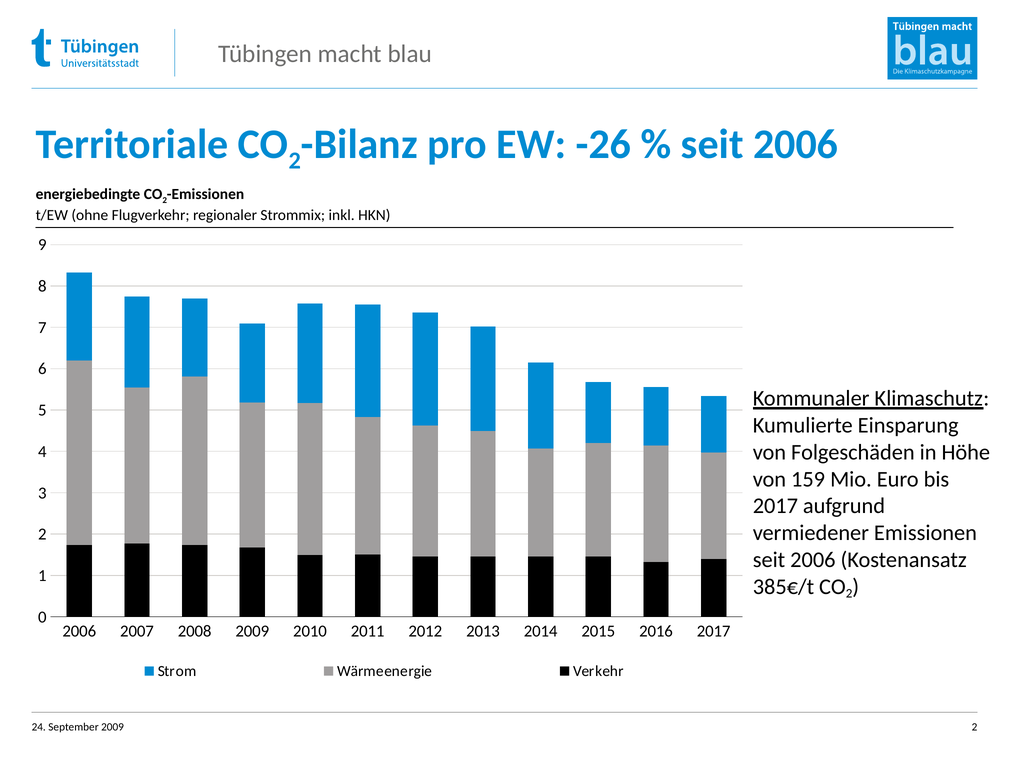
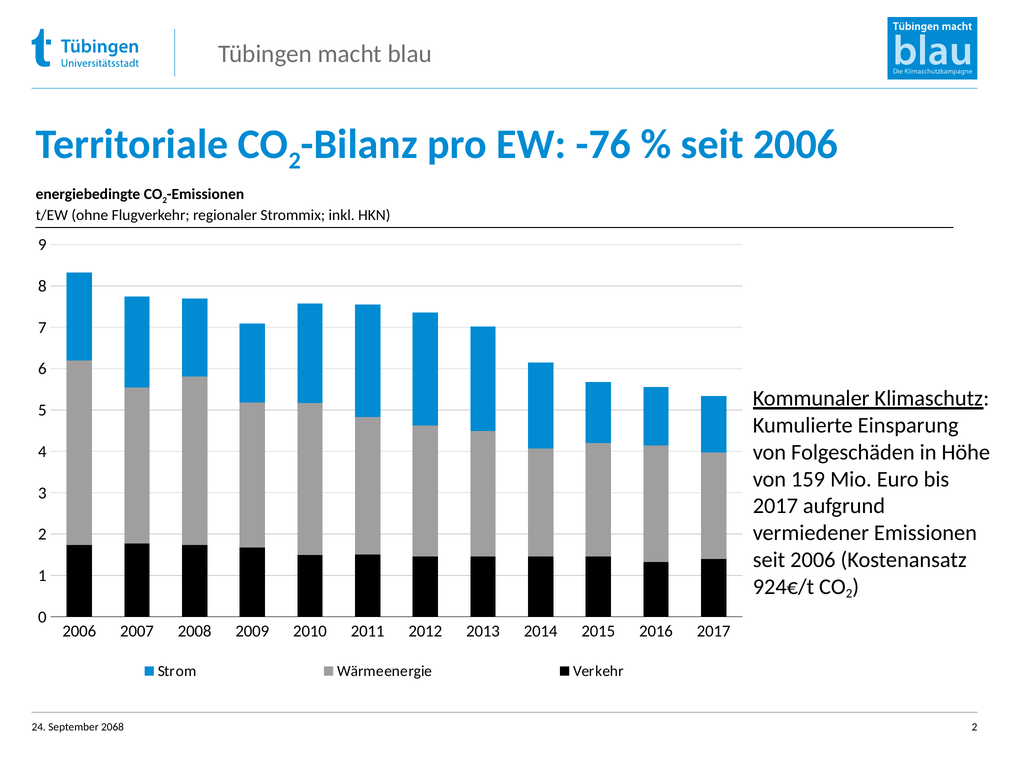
-26: -26 -> -76
385€/t: 385€/t -> 924€/t
September 2009: 2009 -> 2068
